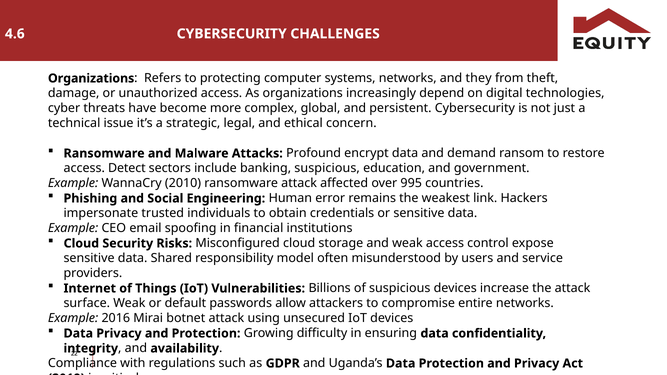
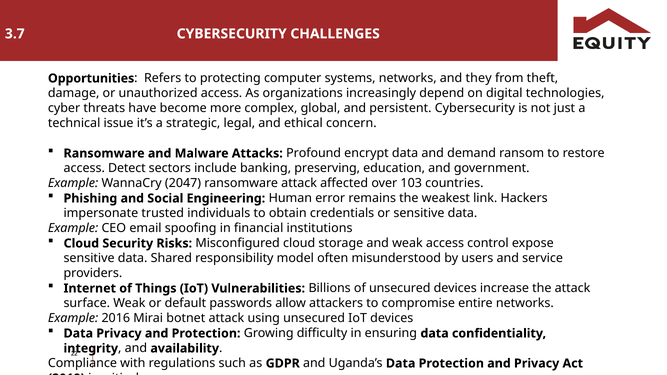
4.6: 4.6 -> 3.7
Organizations at (91, 78): Organizations -> Opportunities
banking suspicious: suspicious -> preserving
2010: 2010 -> 2047
995: 995 -> 103
of suspicious: suspicious -> unsecured
